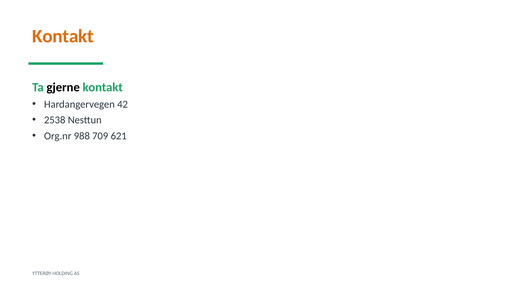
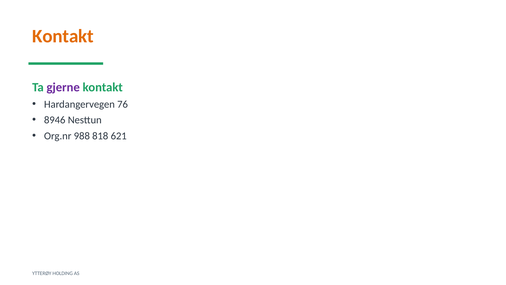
gjerne colour: black -> purple
42: 42 -> 76
2538: 2538 -> 8946
709: 709 -> 818
